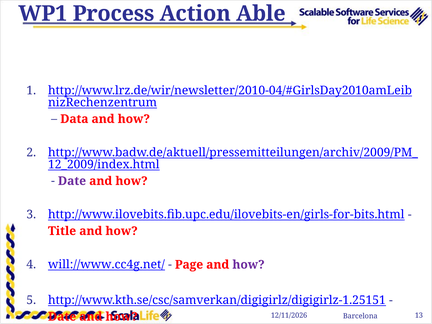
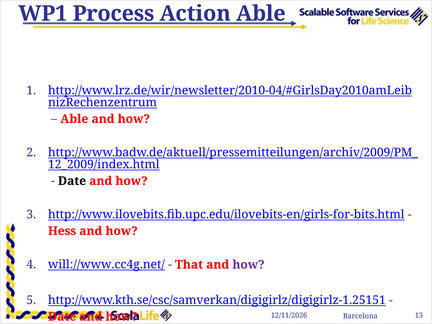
Data at (74, 119): Data -> Able
Date at (72, 181) colour: purple -> black
Title: Title -> Hess
Page: Page -> That
